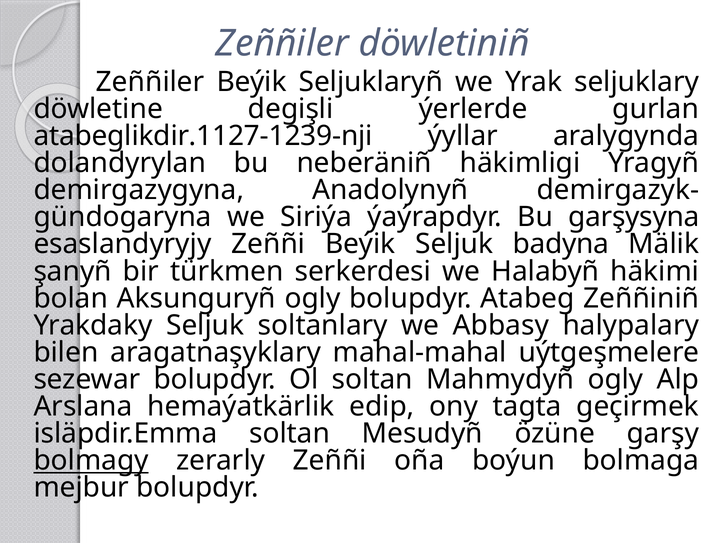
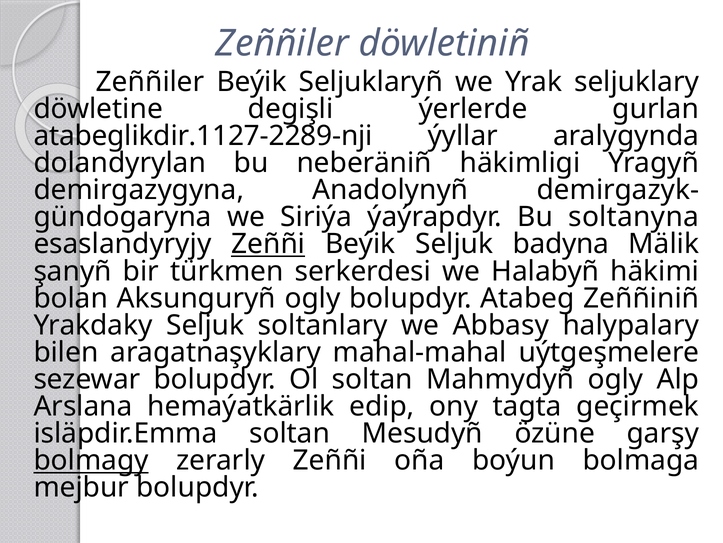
atabeglikdir.1127-1239-nji: atabeglikdir.1127-1239-nji -> atabeglikdir.1127-2289-nji
garşysyna: garşysyna -> soltanyna
Zeññi at (268, 244) underline: none -> present
